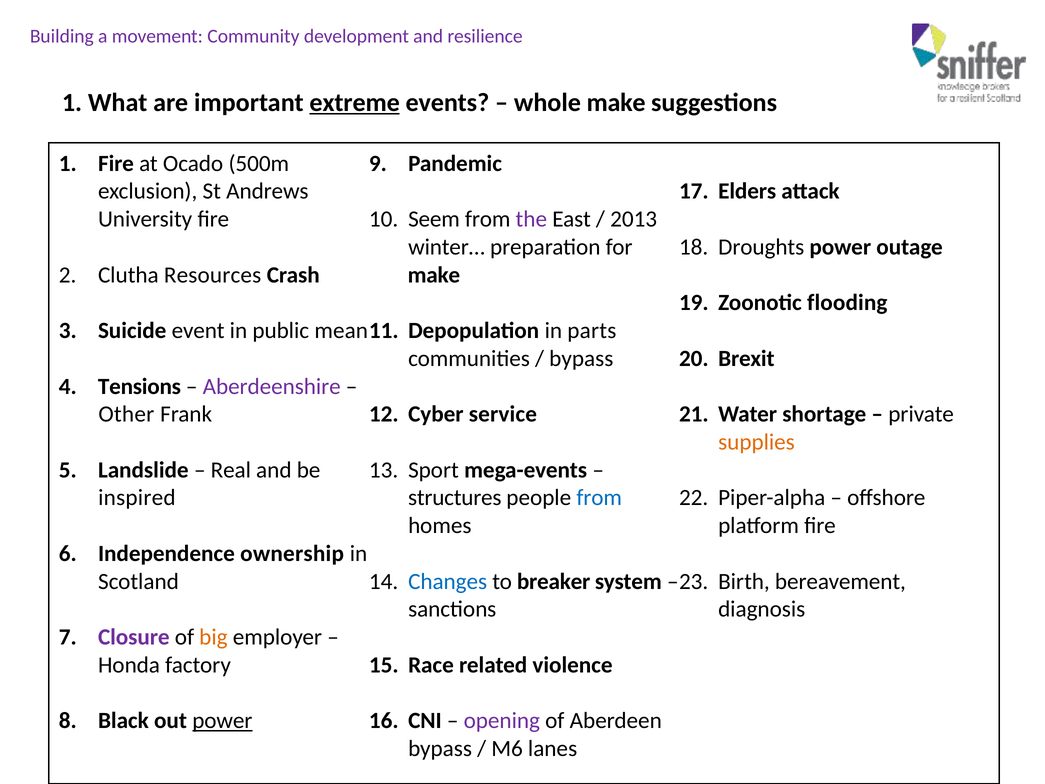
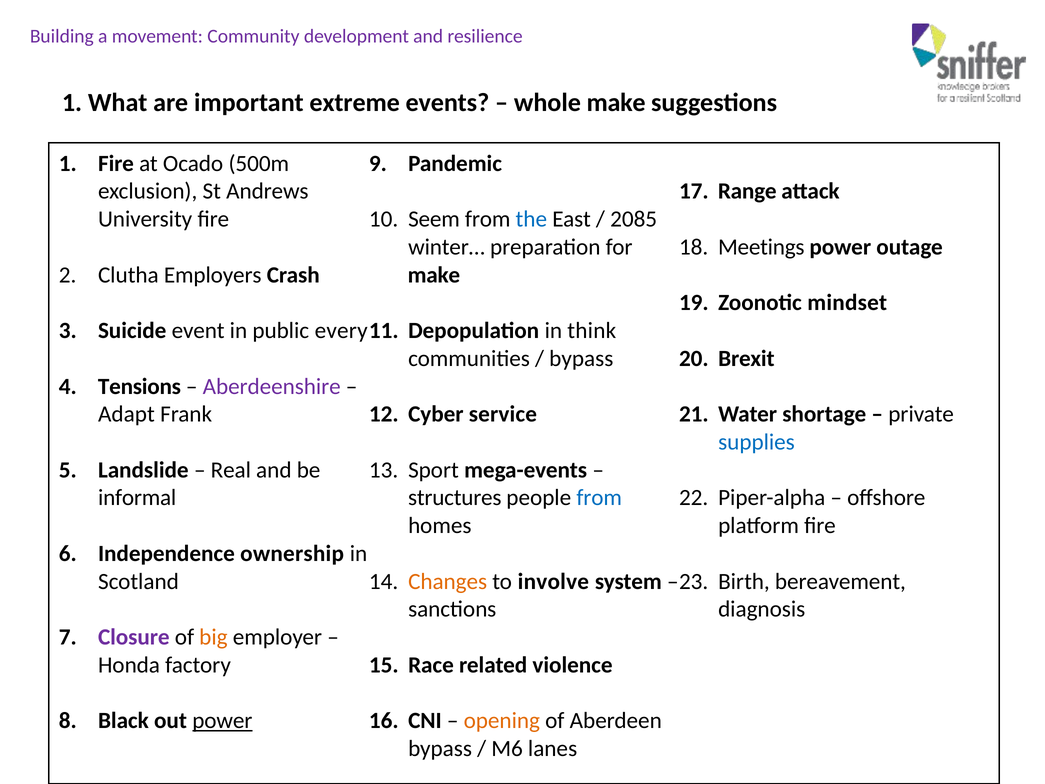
extreme underline: present -> none
Elders: Elders -> Range
the colour: purple -> blue
2013: 2013 -> 2085
Droughts: Droughts -> Meetings
Resources: Resources -> Employers
flooding: flooding -> mindset
mean: mean -> every
parts: parts -> think
Other: Other -> Adapt
supplies colour: orange -> blue
inspired: inspired -> informal
Changes colour: blue -> orange
breaker: breaker -> involve
opening colour: purple -> orange
